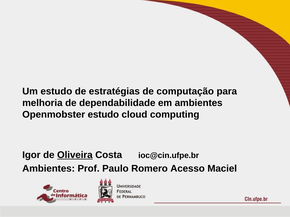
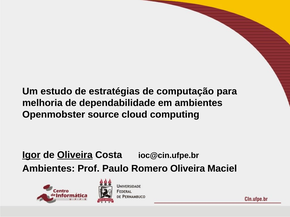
Openmobster estudo: estudo -> source
Igor underline: none -> present
Romero Acesso: Acesso -> Oliveira
